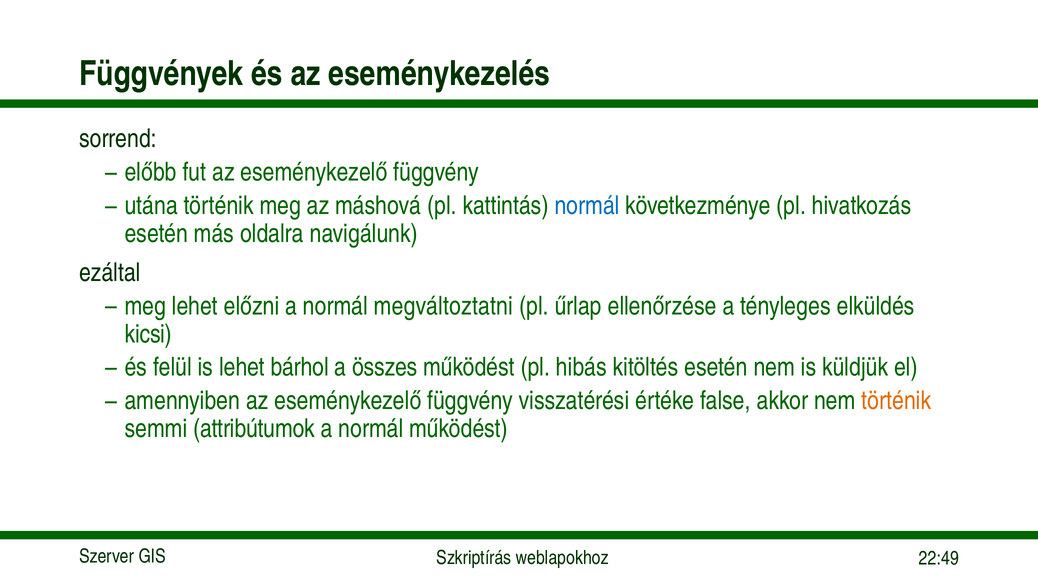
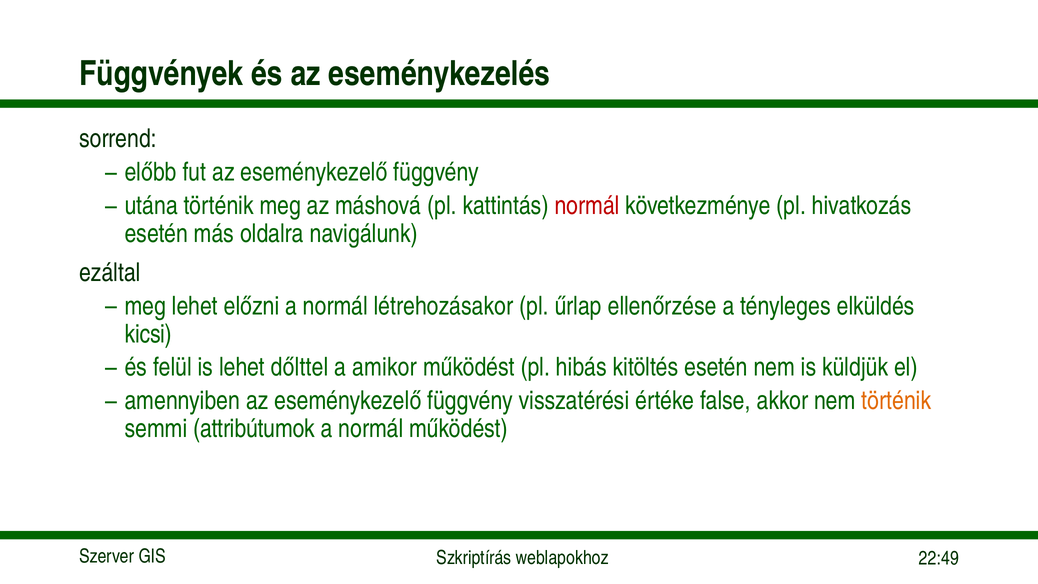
normál at (587, 206) colour: blue -> red
megváltoztatni: megváltoztatni -> létrehozásakor
bárhol: bárhol -> dőlttel
összes: összes -> amikor
